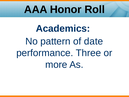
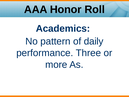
date: date -> daily
